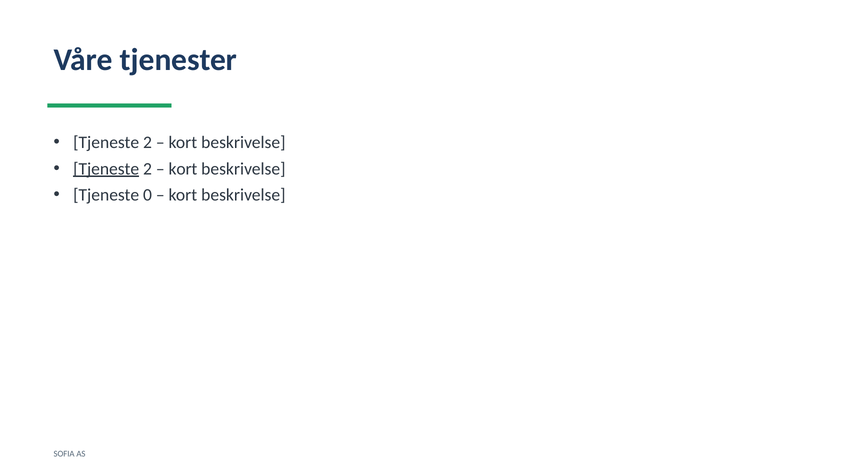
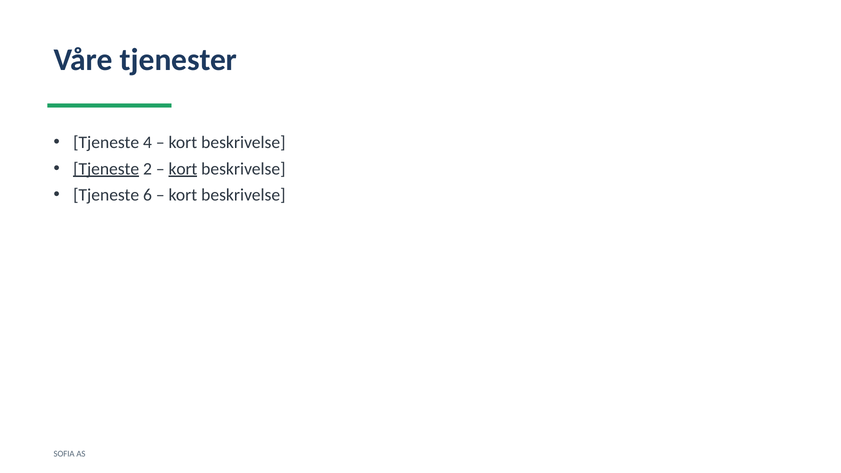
2 at (147, 142): 2 -> 4
kort at (183, 169) underline: none -> present
0: 0 -> 6
